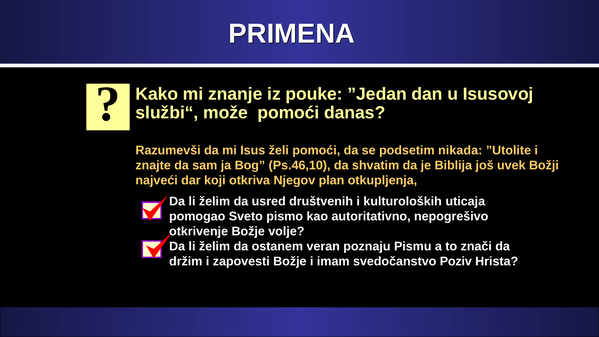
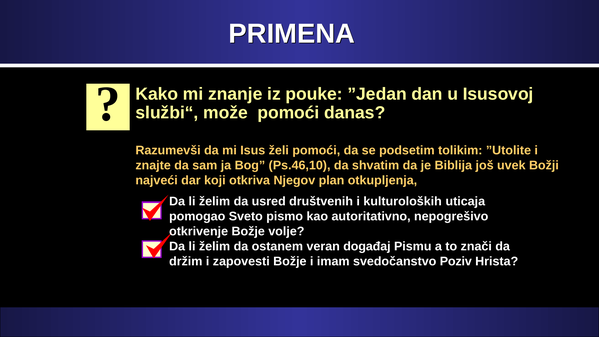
nikada: nikada -> tolikim
poznaju: poznaju -> događaj
